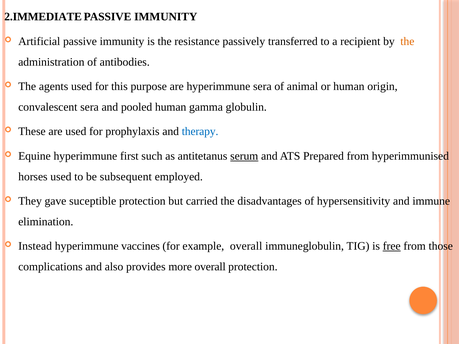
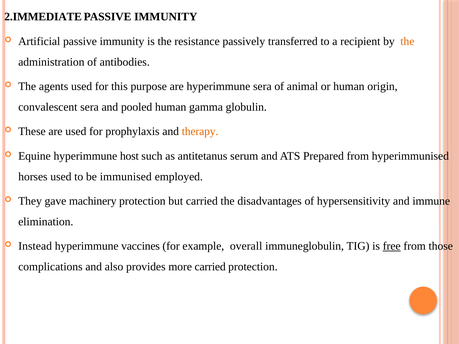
therapy colour: blue -> orange
first: first -> host
serum underline: present -> none
subsequent: subsequent -> immunised
suceptible: suceptible -> machinery
more overall: overall -> carried
